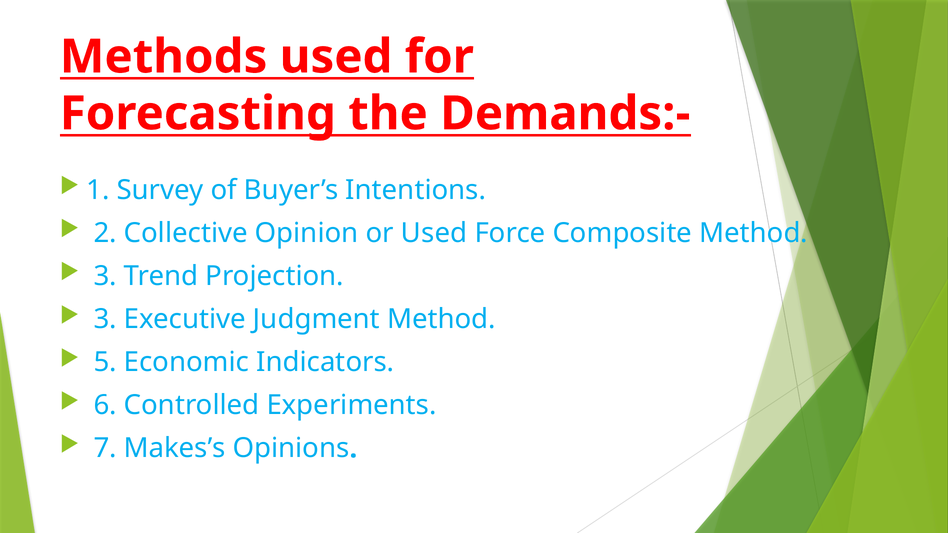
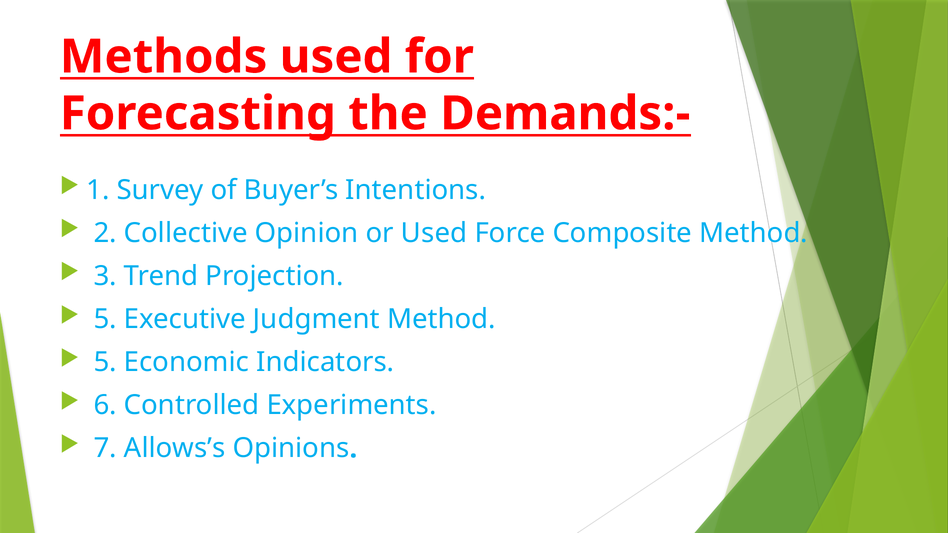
3 at (105, 319): 3 -> 5
Makes’s: Makes’s -> Allows’s
